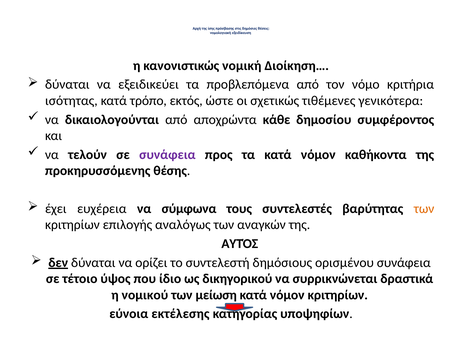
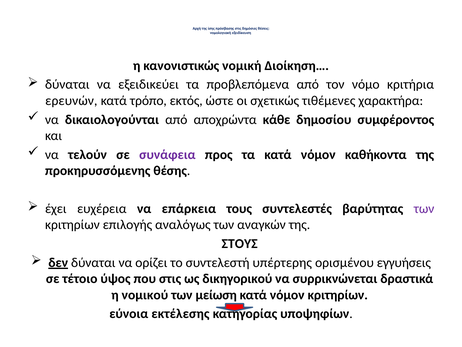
ισότητας: ισότητας -> ερευνών
γενικότερα: γενικότερα -> χαρακτήρα
σύμφωνα: σύμφωνα -> επάρκεια
των at (424, 208) colour: orange -> purple
ΑΥΤΌΣ: ΑΥΤΌΣ -> ΣΤΟΥΣ
δημόσιους: δημόσιους -> υπέρτερης
ορισμένου συνάφεια: συνάφεια -> εγγυήσεις
που ίδιο: ίδιο -> στις
